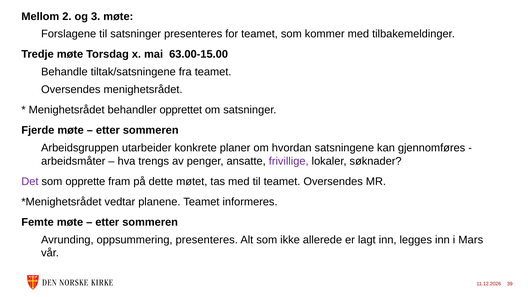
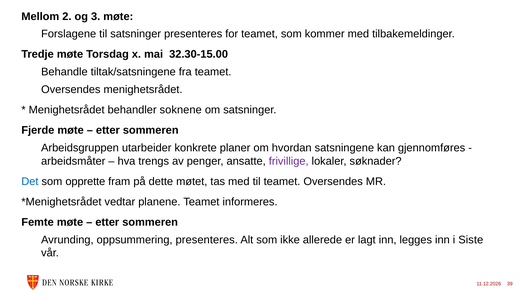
63.00-15.00: 63.00-15.00 -> 32.30-15.00
opprettet: opprettet -> soknene
Det colour: purple -> blue
Mars: Mars -> Siste
